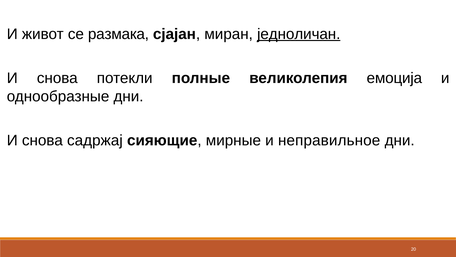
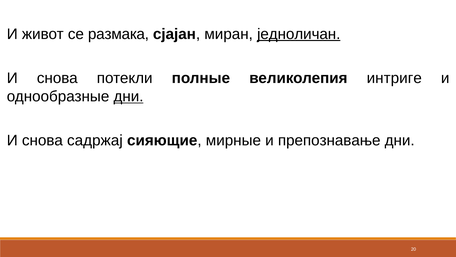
емоција: емоција -> интриге
дни at (129, 96) underline: none -> present
неправильное: неправильное -> препознавање
